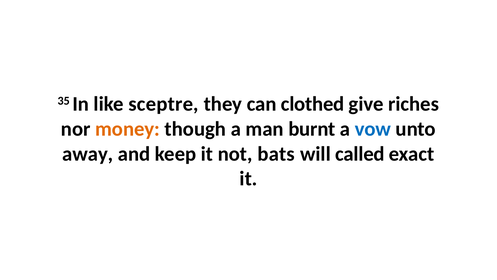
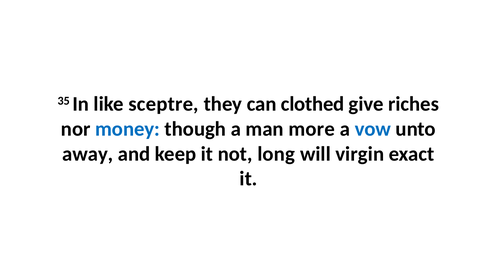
money colour: orange -> blue
burnt: burnt -> more
bats: bats -> long
called: called -> virgin
